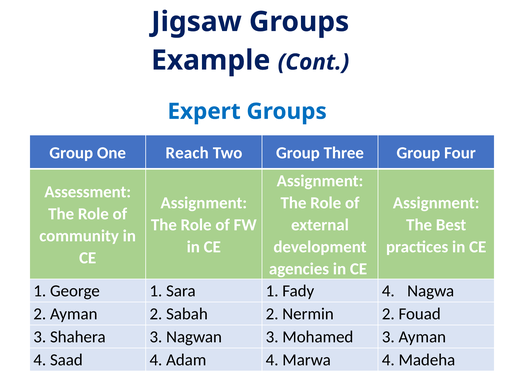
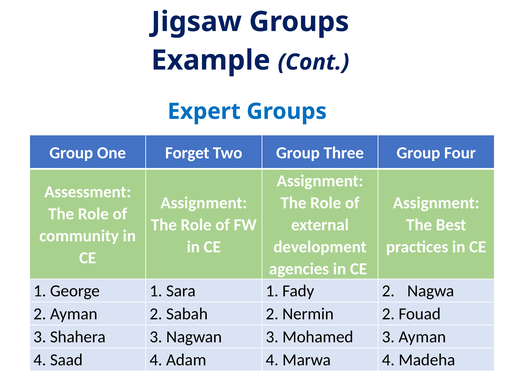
Reach: Reach -> Forget
Fady 4: 4 -> 2
